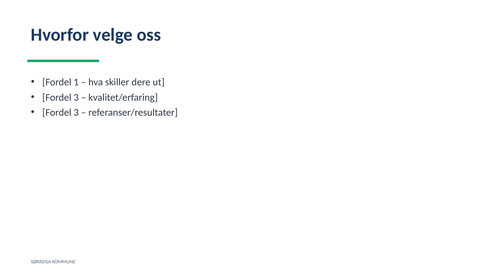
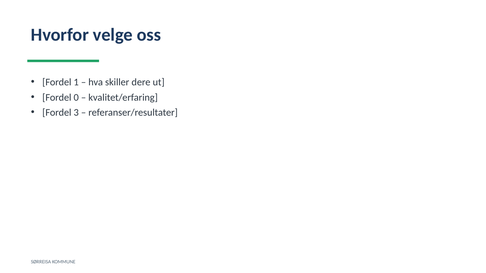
3 at (76, 98): 3 -> 0
